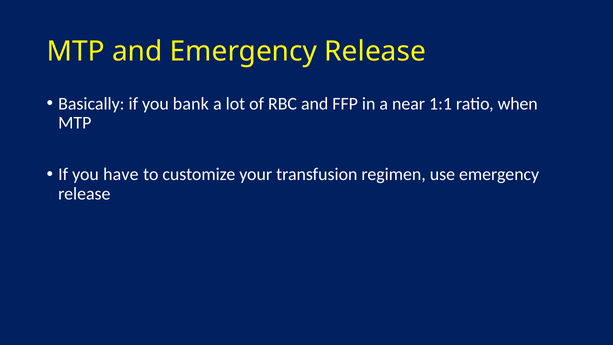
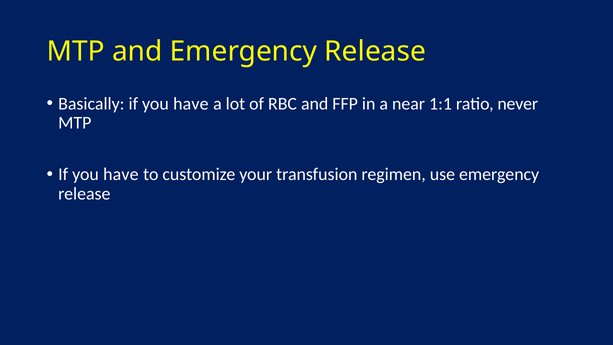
Basically if you bank: bank -> have
when: when -> never
